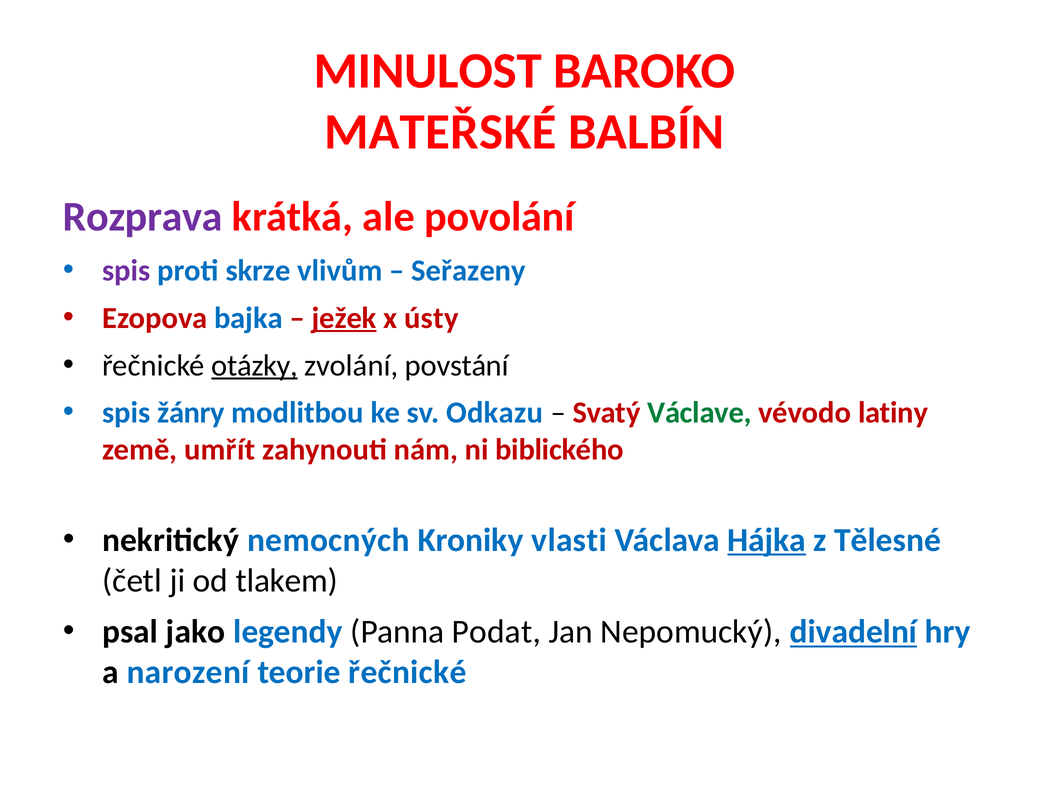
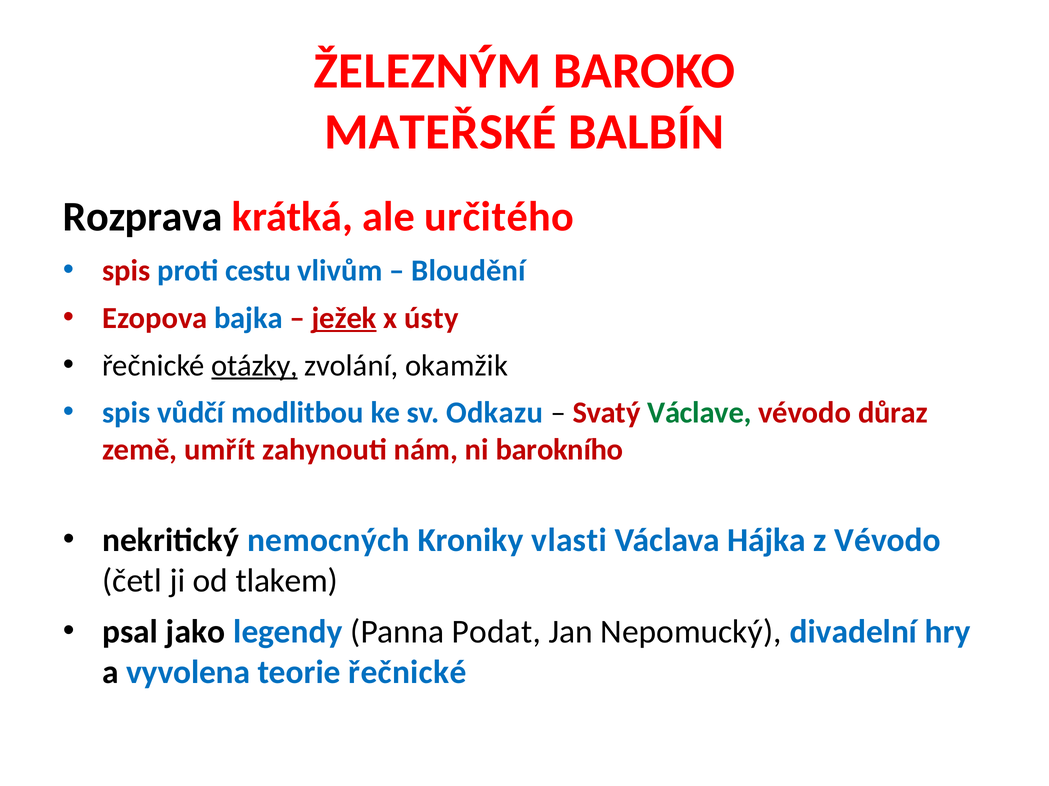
MINULOST: MINULOST -> ŽELEZNÝM
Rozprava colour: purple -> black
povolání: povolání -> určitého
spis at (126, 271) colour: purple -> red
skrze: skrze -> cestu
Seřazeny: Seřazeny -> Bloudění
povstání: povstání -> okamžik
žánry: žánry -> vůdčí
latiny: latiny -> důraz
biblického: biblického -> barokního
Hájka underline: present -> none
z Tělesné: Tělesné -> Vévodo
divadelní underline: present -> none
narození: narození -> vyvolena
